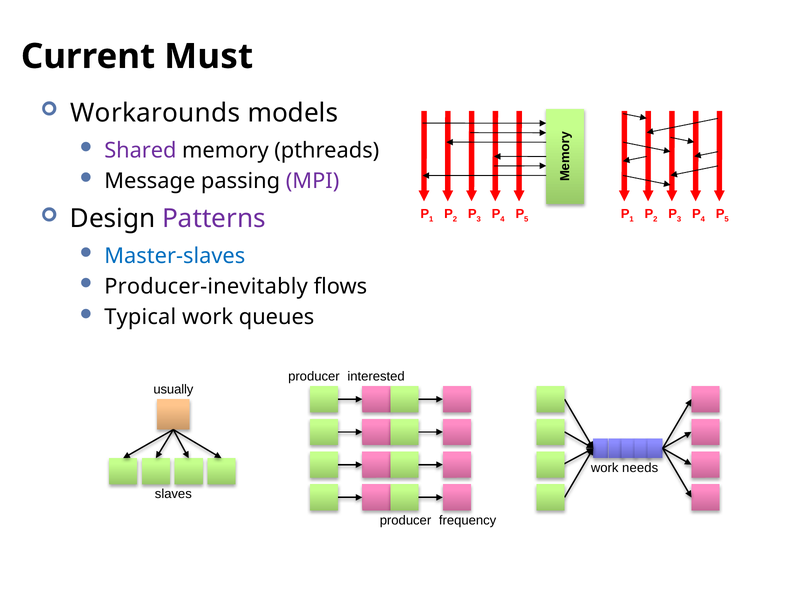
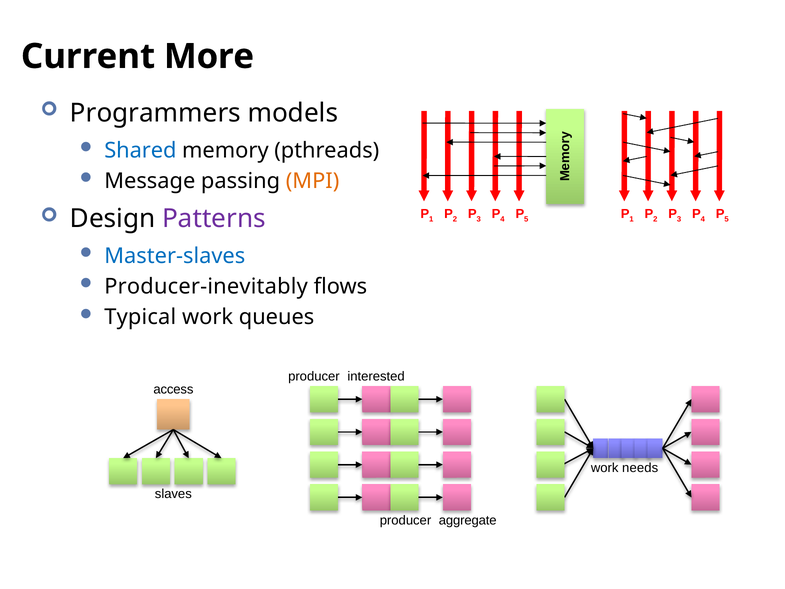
Must: Must -> More
Workarounds: Workarounds -> Programmers
Shared at (140, 150) colour: purple -> blue
MPI colour: purple -> orange
usually: usually -> access
frequency: frequency -> aggregate
